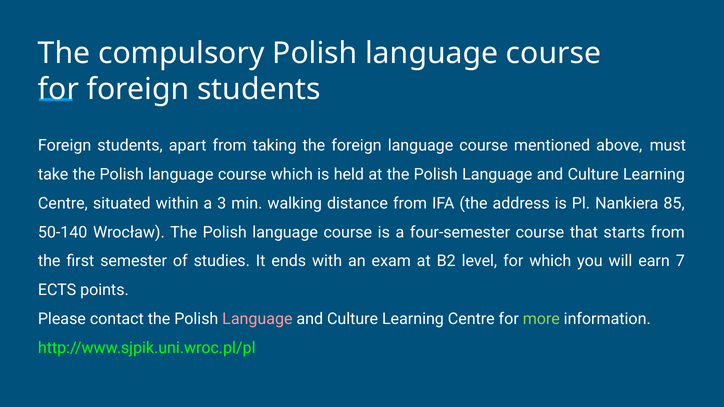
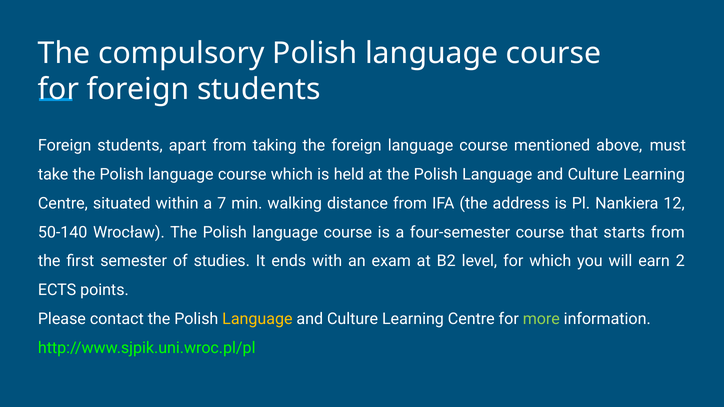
3: 3 -> 7
85: 85 -> 12
7: 7 -> 2
Language at (257, 319) colour: pink -> yellow
